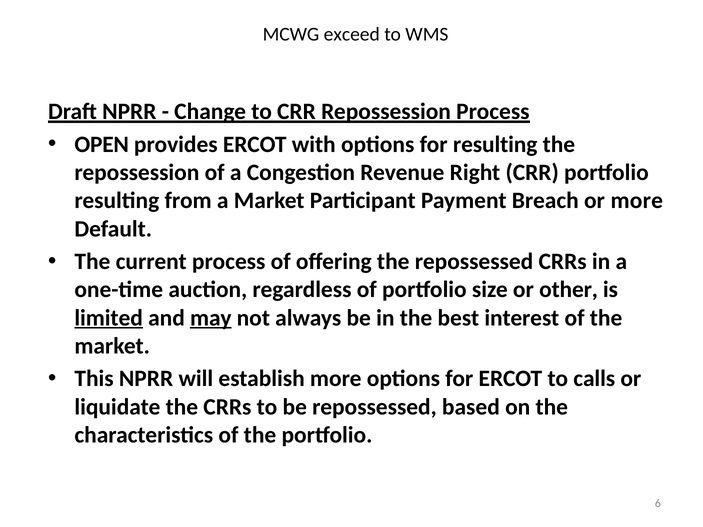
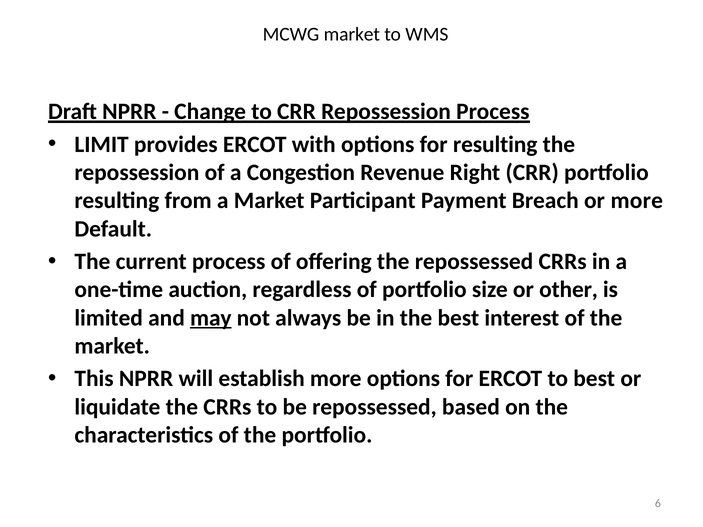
MCWG exceed: exceed -> market
OPEN: OPEN -> LIMIT
limited underline: present -> none
to calls: calls -> best
